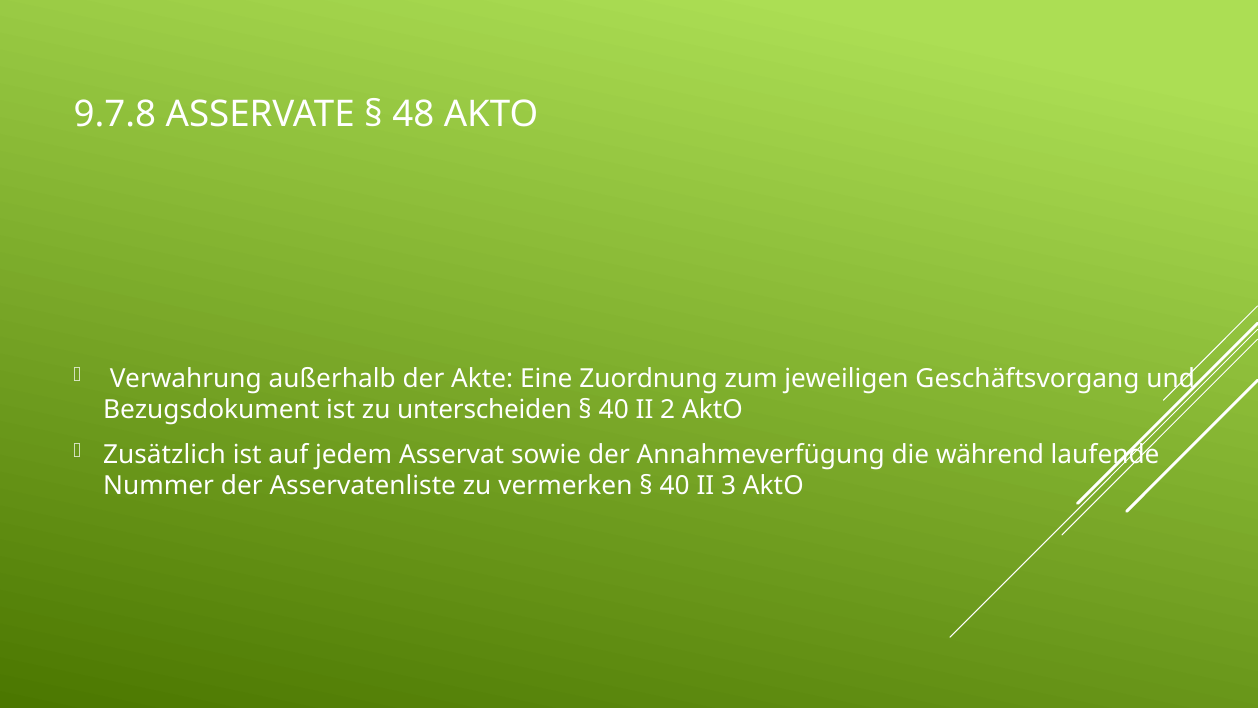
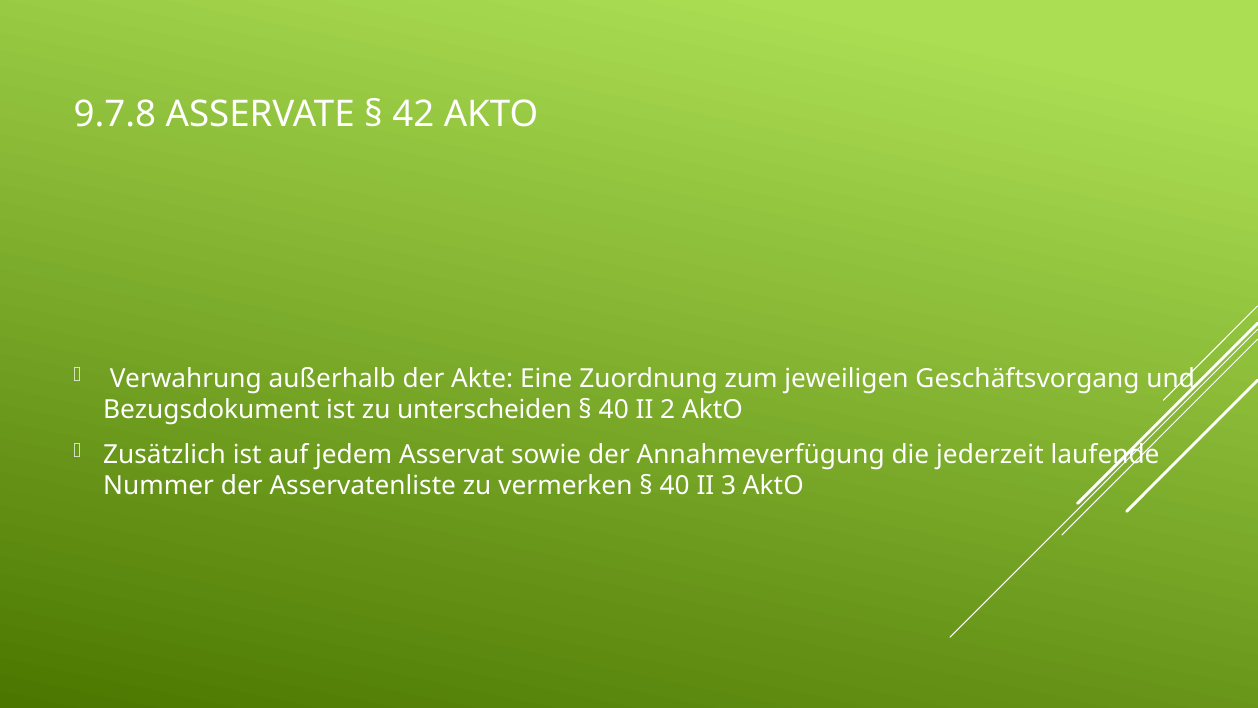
48: 48 -> 42
während: während -> jederzeit
